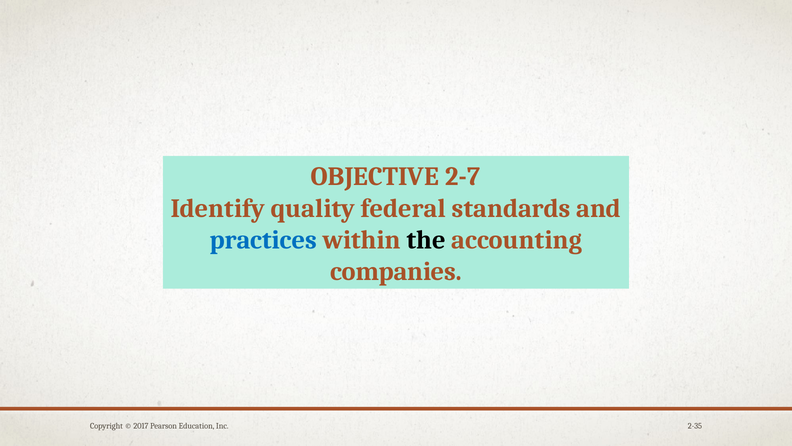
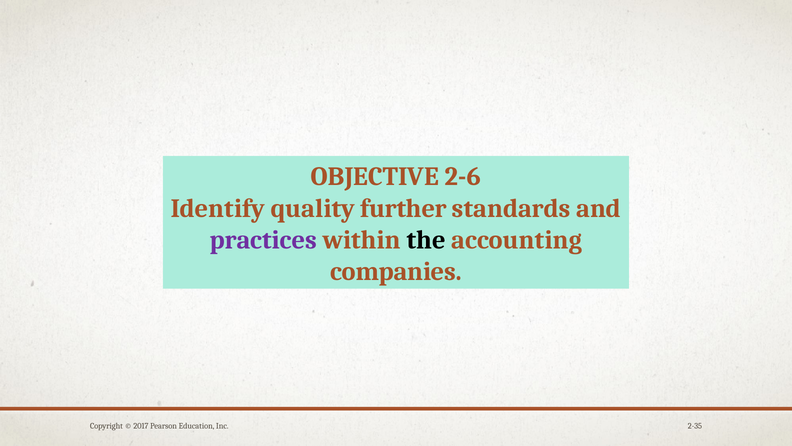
2-7: 2-7 -> 2-6
federal: federal -> further
practices colour: blue -> purple
